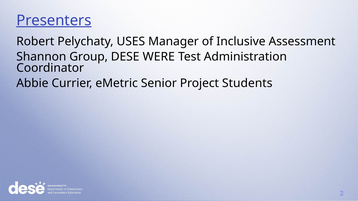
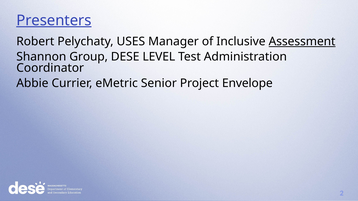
Assessment underline: none -> present
WERE: WERE -> LEVEL
Students: Students -> Envelope
